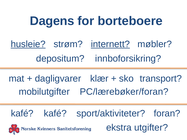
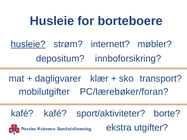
Dagens at (52, 21): Dagens -> Husleie
internett underline: present -> none
foran: foran -> borte
